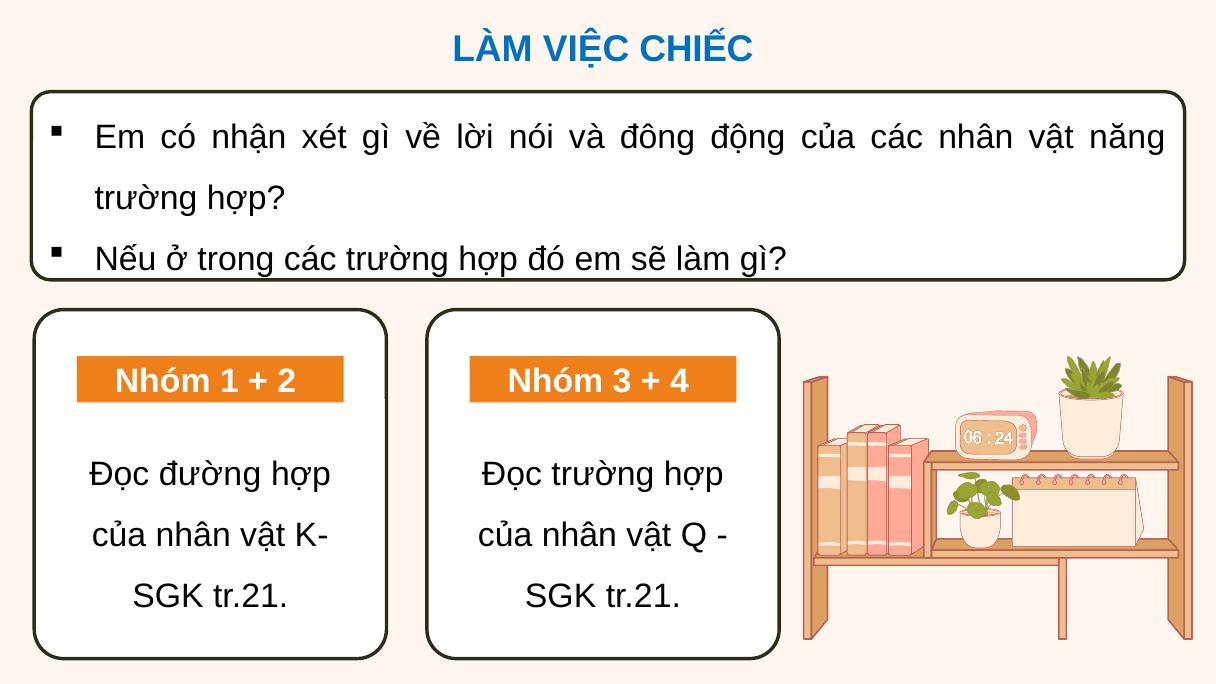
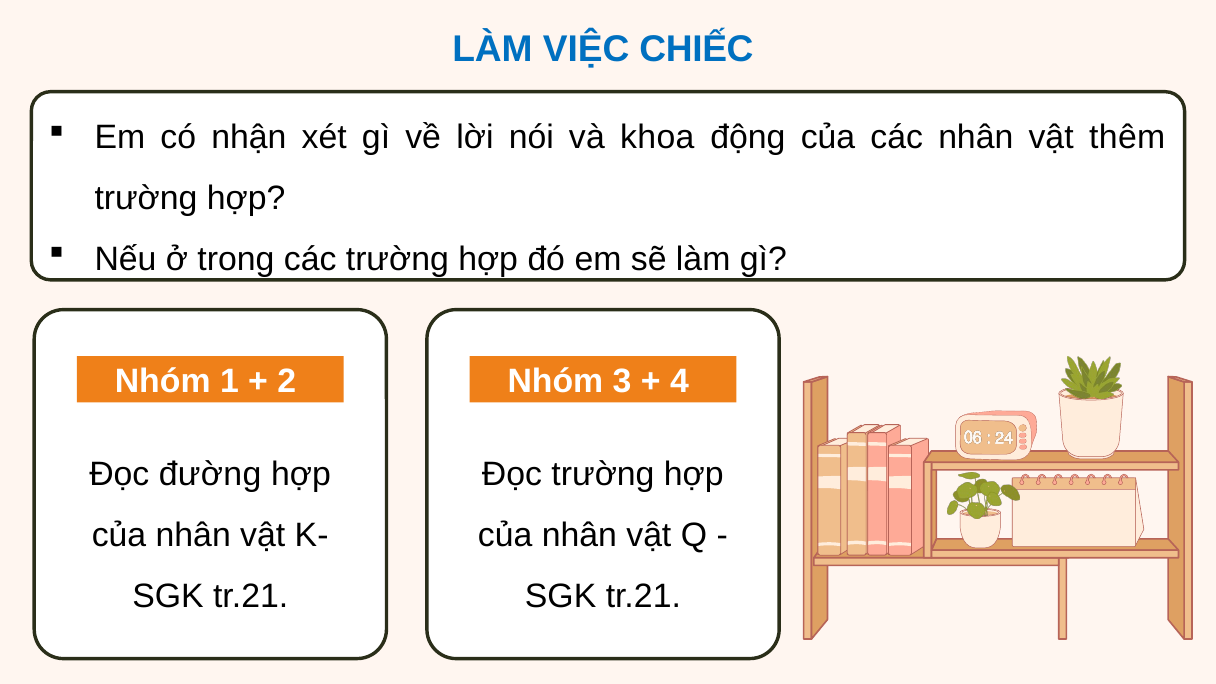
đông: đông -> khoa
năng: năng -> thêm
